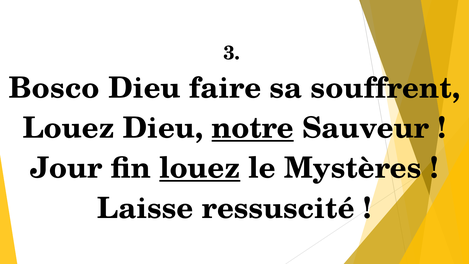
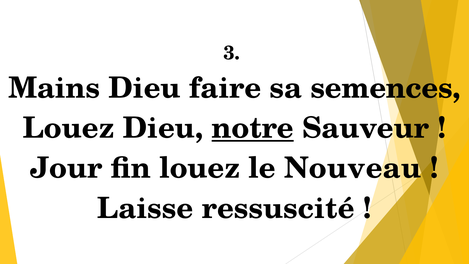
Bosco: Bosco -> Mains
souffrent: souffrent -> semences
louez at (200, 168) underline: present -> none
Mystères: Mystères -> Nouveau
